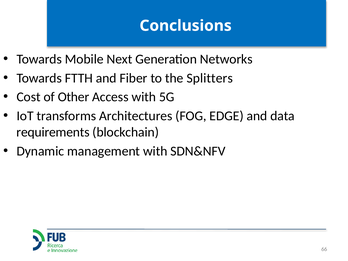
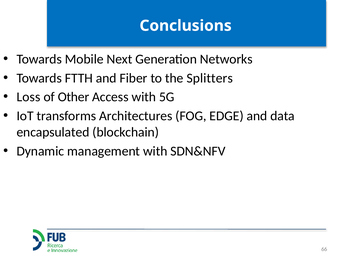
Cost: Cost -> Loss
requirements: requirements -> encapsulated
